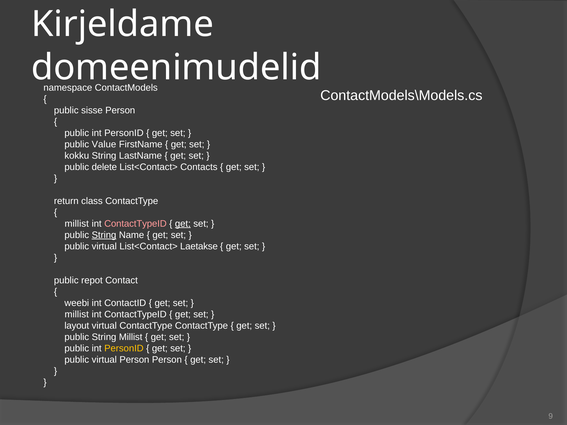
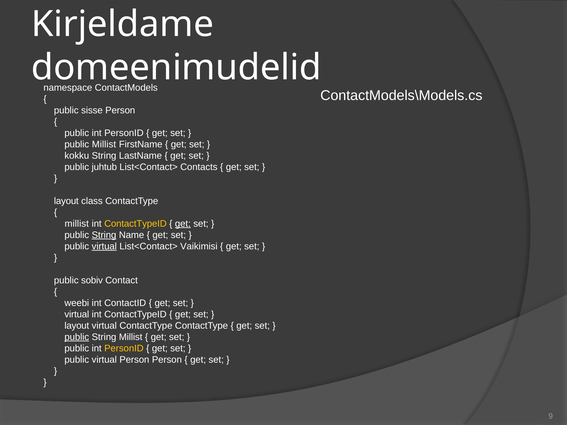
public Value: Value -> Millist
delete: delete -> juhtub
return at (66, 201): return -> layout
ContactTypeID at (135, 224) colour: pink -> yellow
virtual at (104, 247) underline: none -> present
Laetakse: Laetakse -> Vaikimisi
repot: repot -> sobiv
millist at (77, 315): millist -> virtual
public at (77, 337) underline: none -> present
